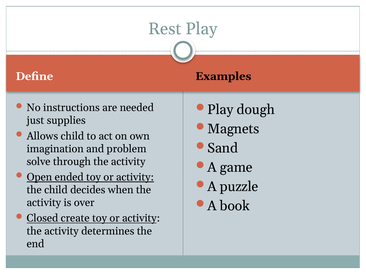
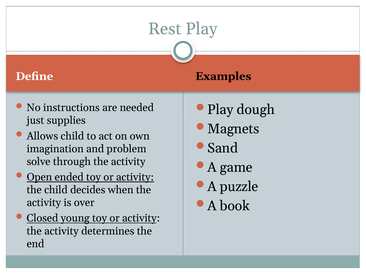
create: create -> young
